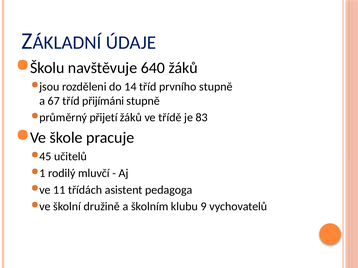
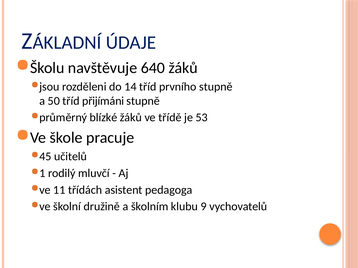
67: 67 -> 50
přijetí: přijetí -> blízké
83: 83 -> 53
